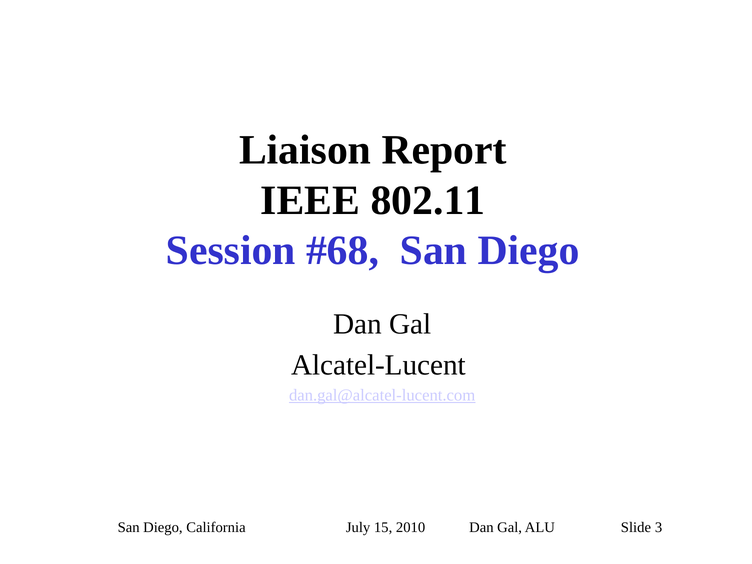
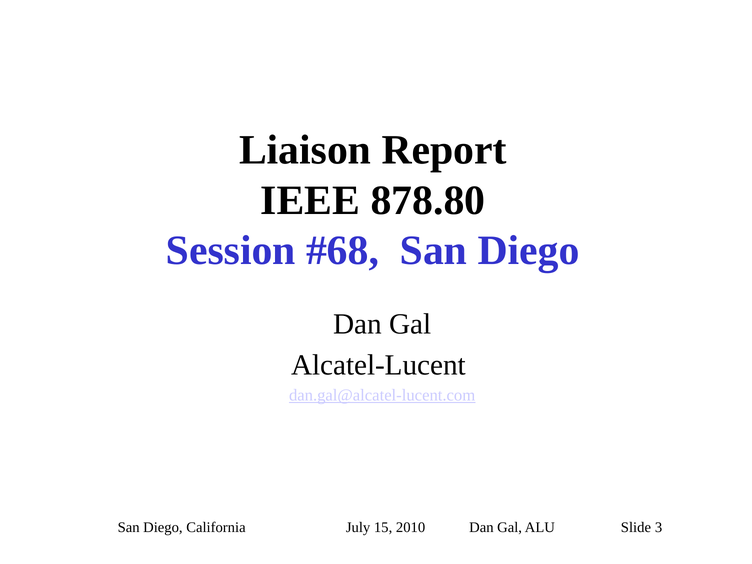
802.11: 802.11 -> 878.80
